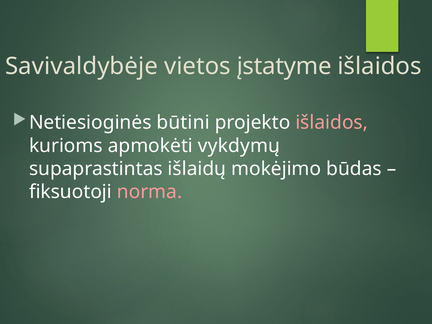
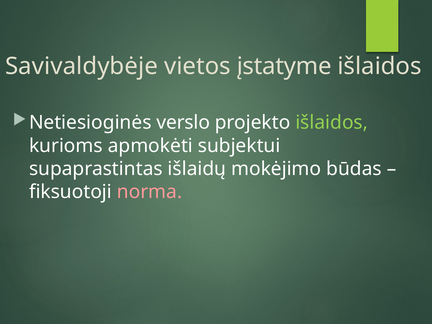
būtini: būtini -> verslo
išlaidos at (332, 123) colour: pink -> light green
vykdymų: vykdymų -> subjektui
